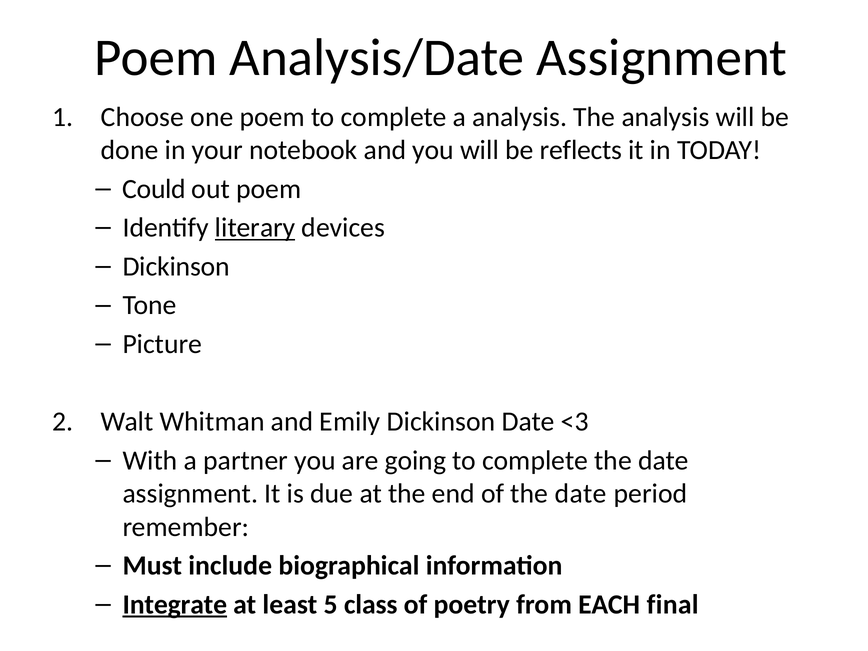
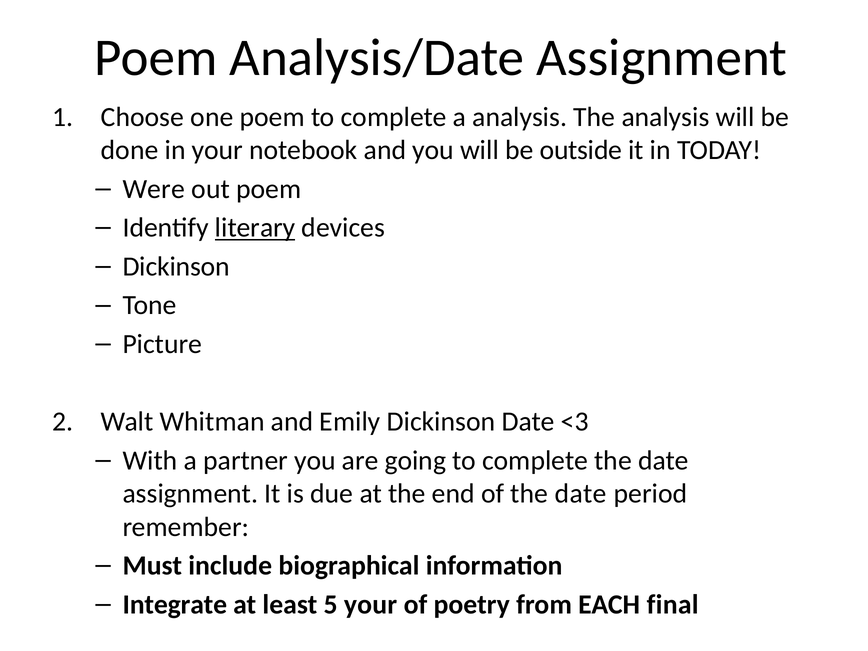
reflects: reflects -> outside
Could: Could -> Were
Integrate underline: present -> none
5 class: class -> your
